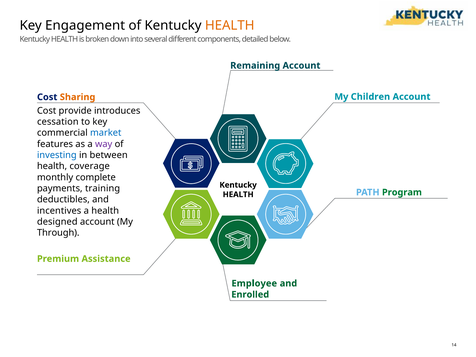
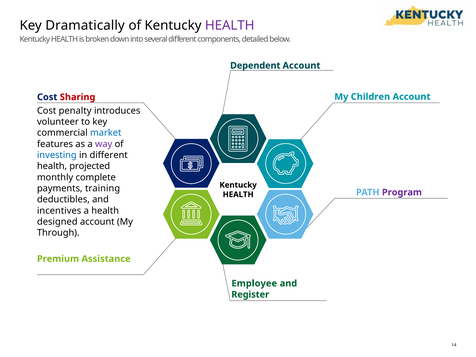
Engagement: Engagement -> Dramatically
HEALTH at (230, 25) colour: orange -> purple
Remaining: Remaining -> Dependent
Sharing colour: orange -> red
provide: provide -> penalty
cessation: cessation -> volunteer
in between: between -> different
coverage: coverage -> projected
Program colour: green -> purple
Enrolled: Enrolled -> Register
